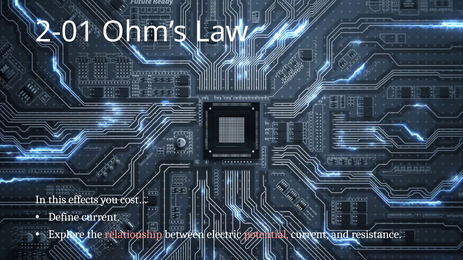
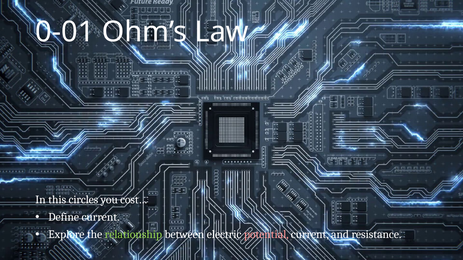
2-01: 2-01 -> 0-01
effects: effects -> circles
relationship colour: pink -> light green
